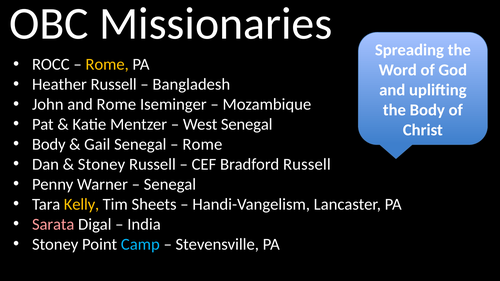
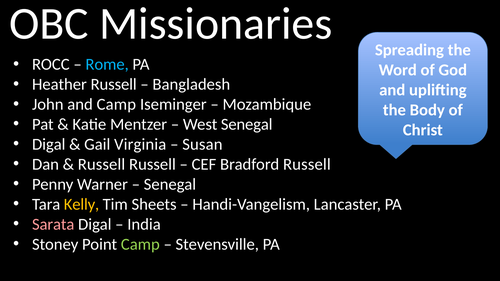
Rome at (107, 65) colour: yellow -> light blue
and Rome: Rome -> Camp
Body at (49, 145): Body -> Digal
Gail Senegal: Senegal -> Virginia
Rome at (202, 145): Rome -> Susan
Stoney at (101, 165): Stoney -> Russell
Camp at (140, 245) colour: light blue -> light green
